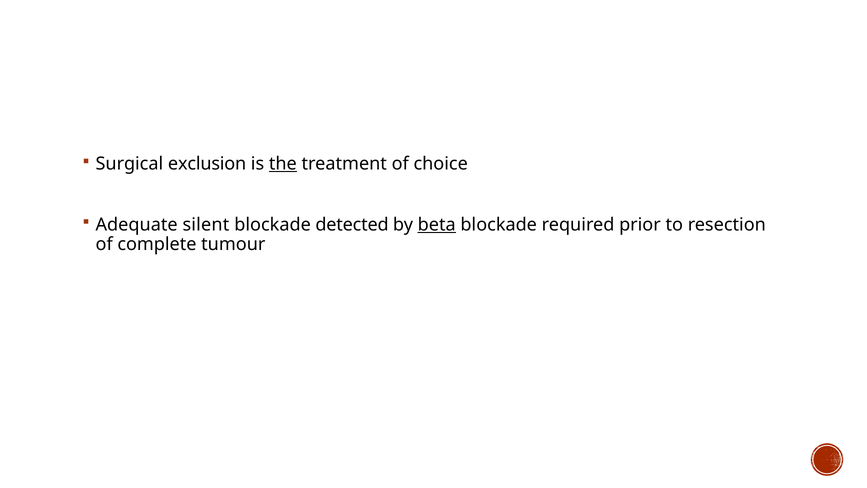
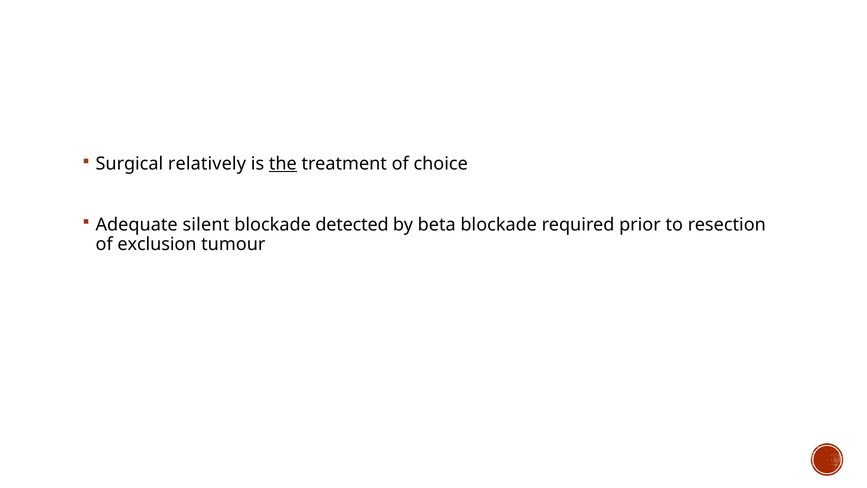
exclusion: exclusion -> relatively
beta underline: present -> none
complete: complete -> exclusion
